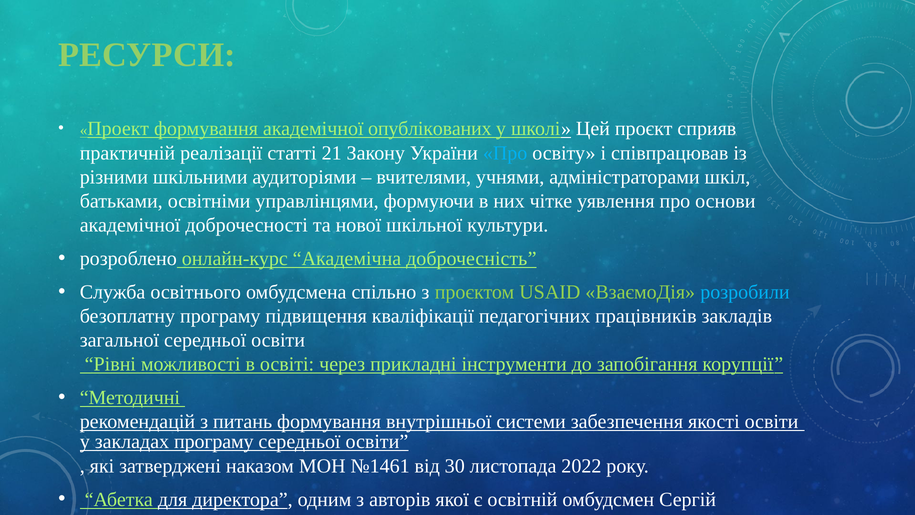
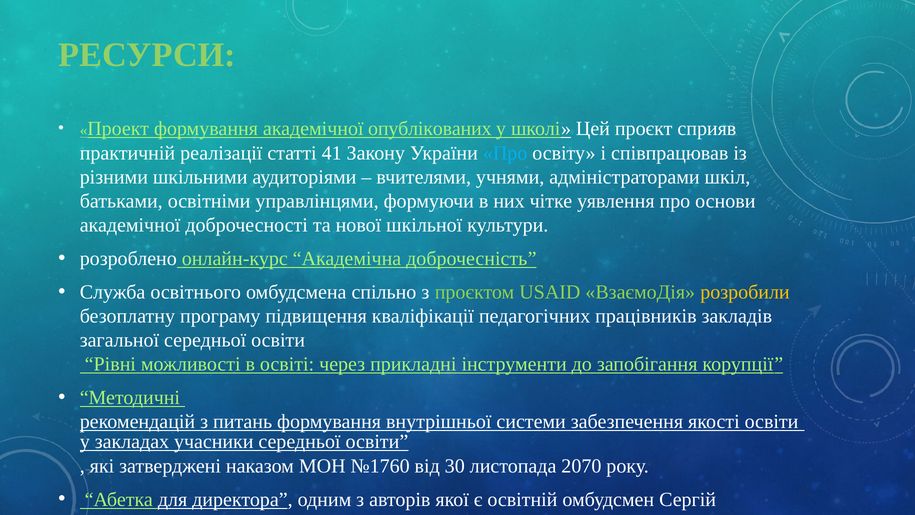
21: 21 -> 41
розробили colour: light blue -> yellow
закладах програму: програму -> учасники
№1461: №1461 -> №1760
2022: 2022 -> 2070
